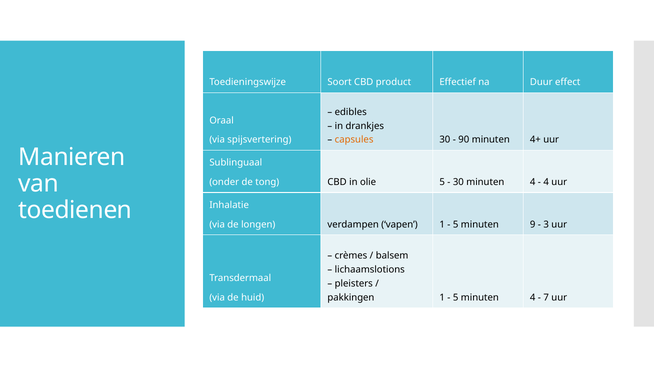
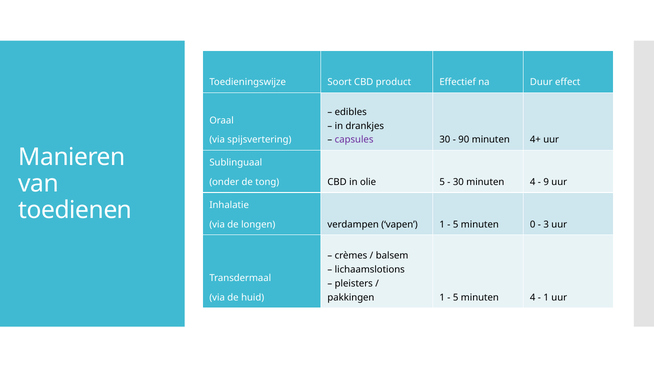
capsules colour: orange -> purple
4 at (546, 182): 4 -> 9
9: 9 -> 0
7 at (546, 297): 7 -> 1
